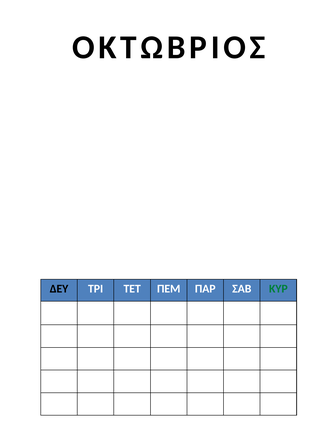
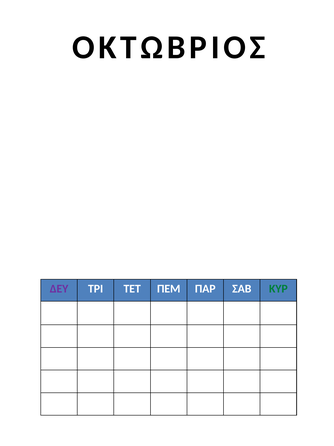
ΔΕΥ colour: black -> purple
